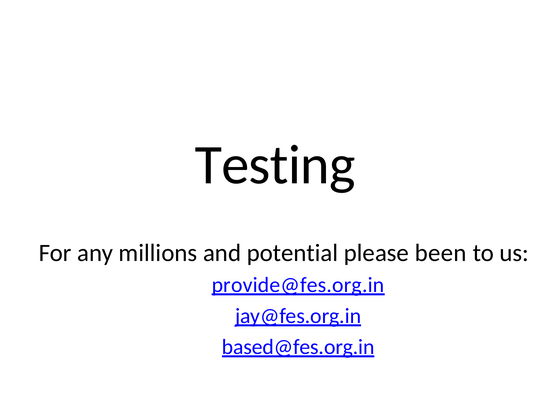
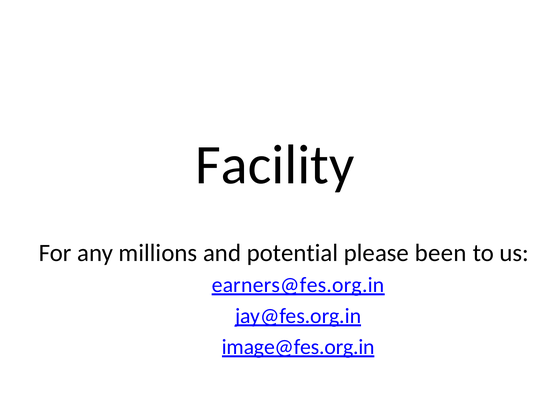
Testing: Testing -> Facility
provide@fes.org.in: provide@fes.org.in -> earners@fes.org.in
based@fes.org.in: based@fes.org.in -> image@fes.org.in
